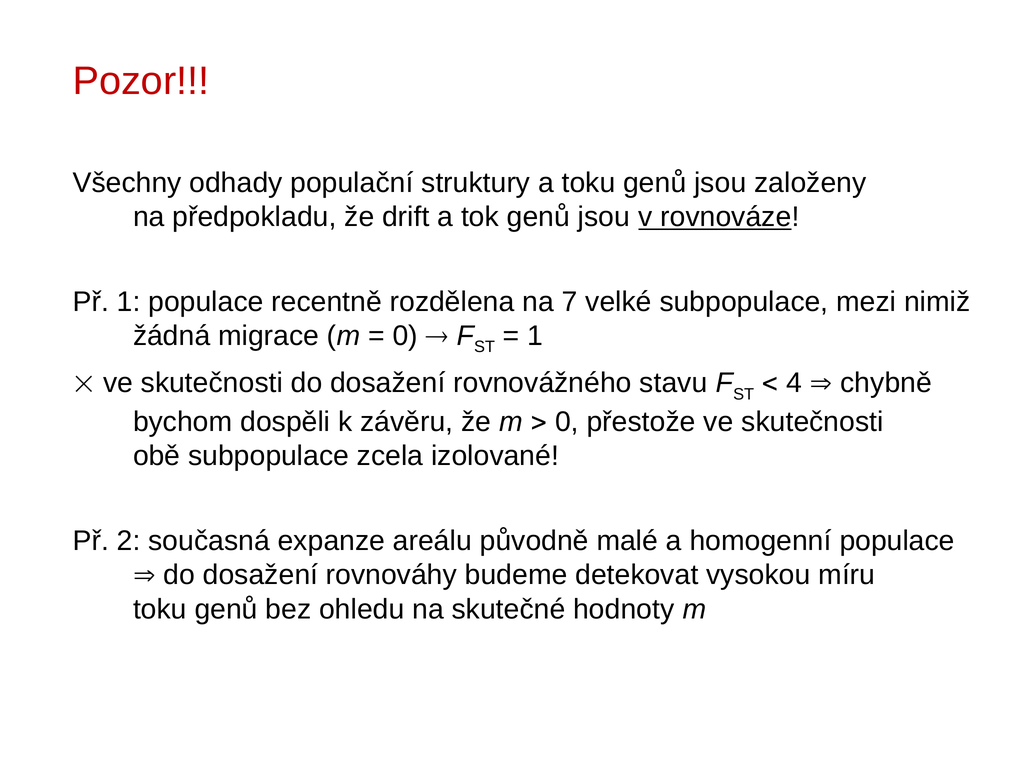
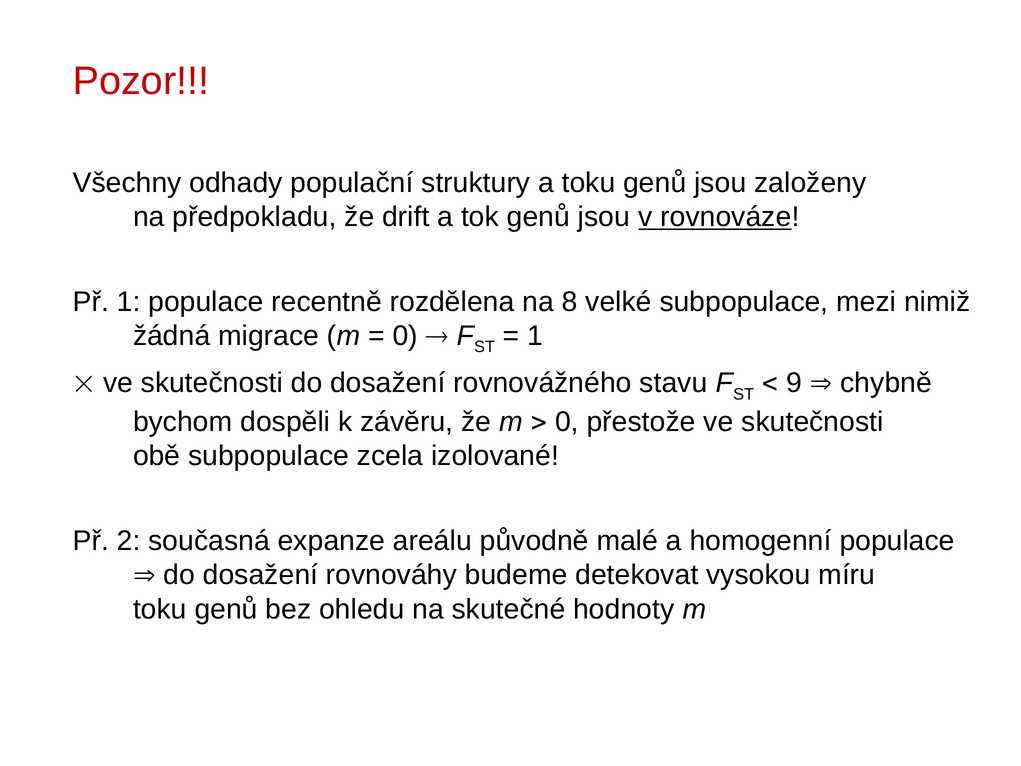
7: 7 -> 8
4: 4 -> 9
